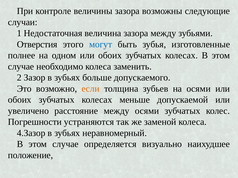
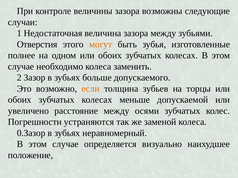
могут colour: blue -> orange
на осями: осями -> торцы
4.Зазор: 4.Зазор -> 0.Зазор
